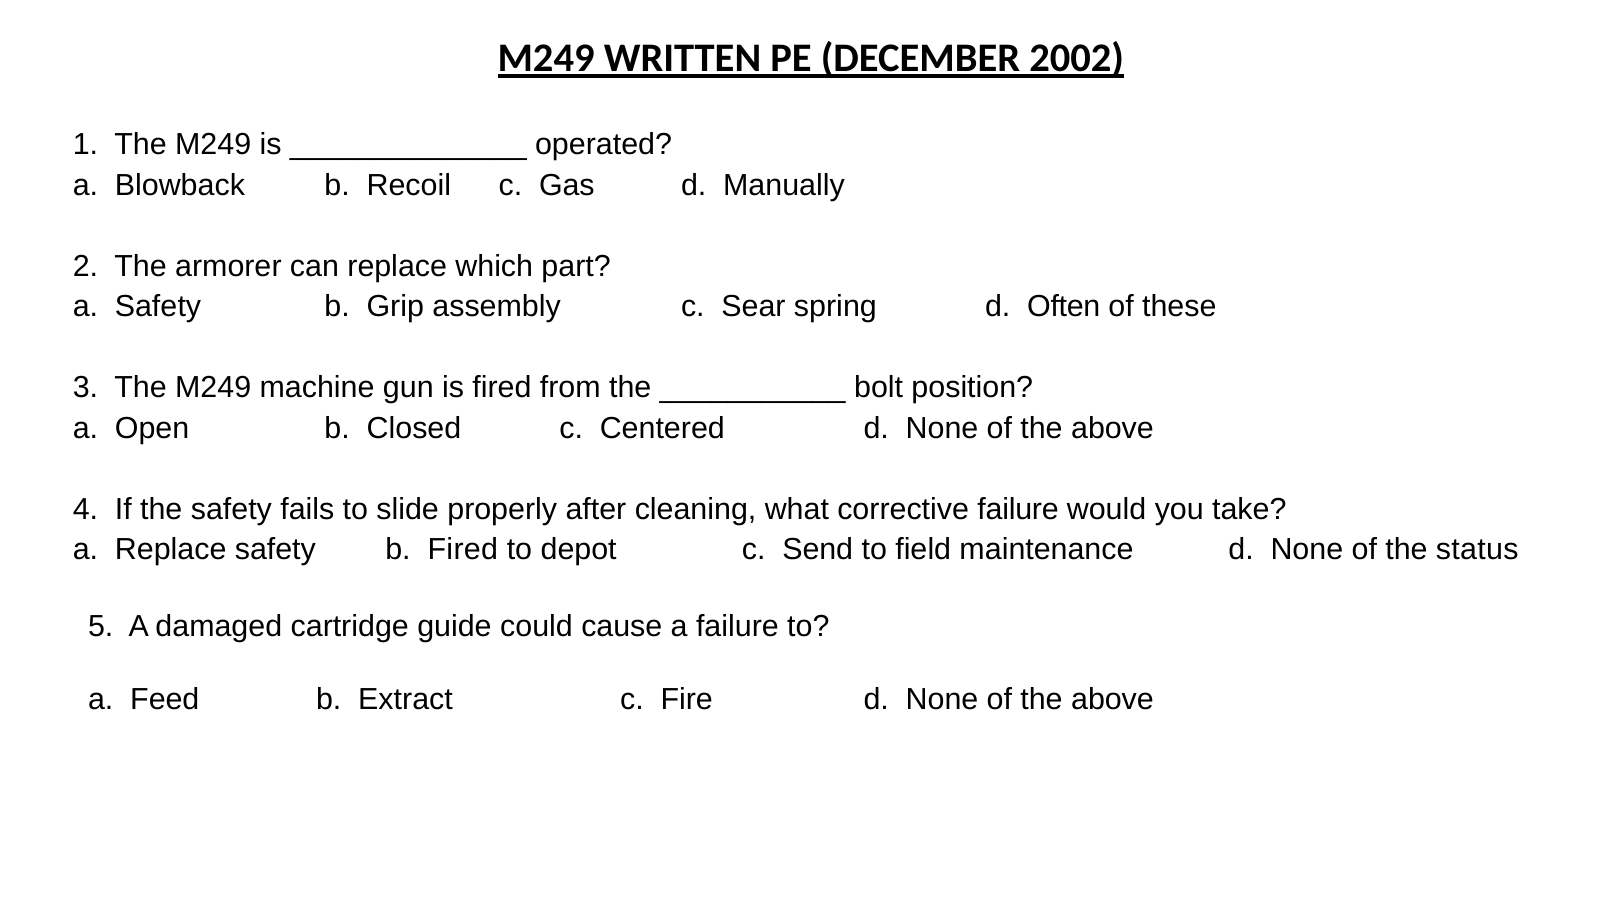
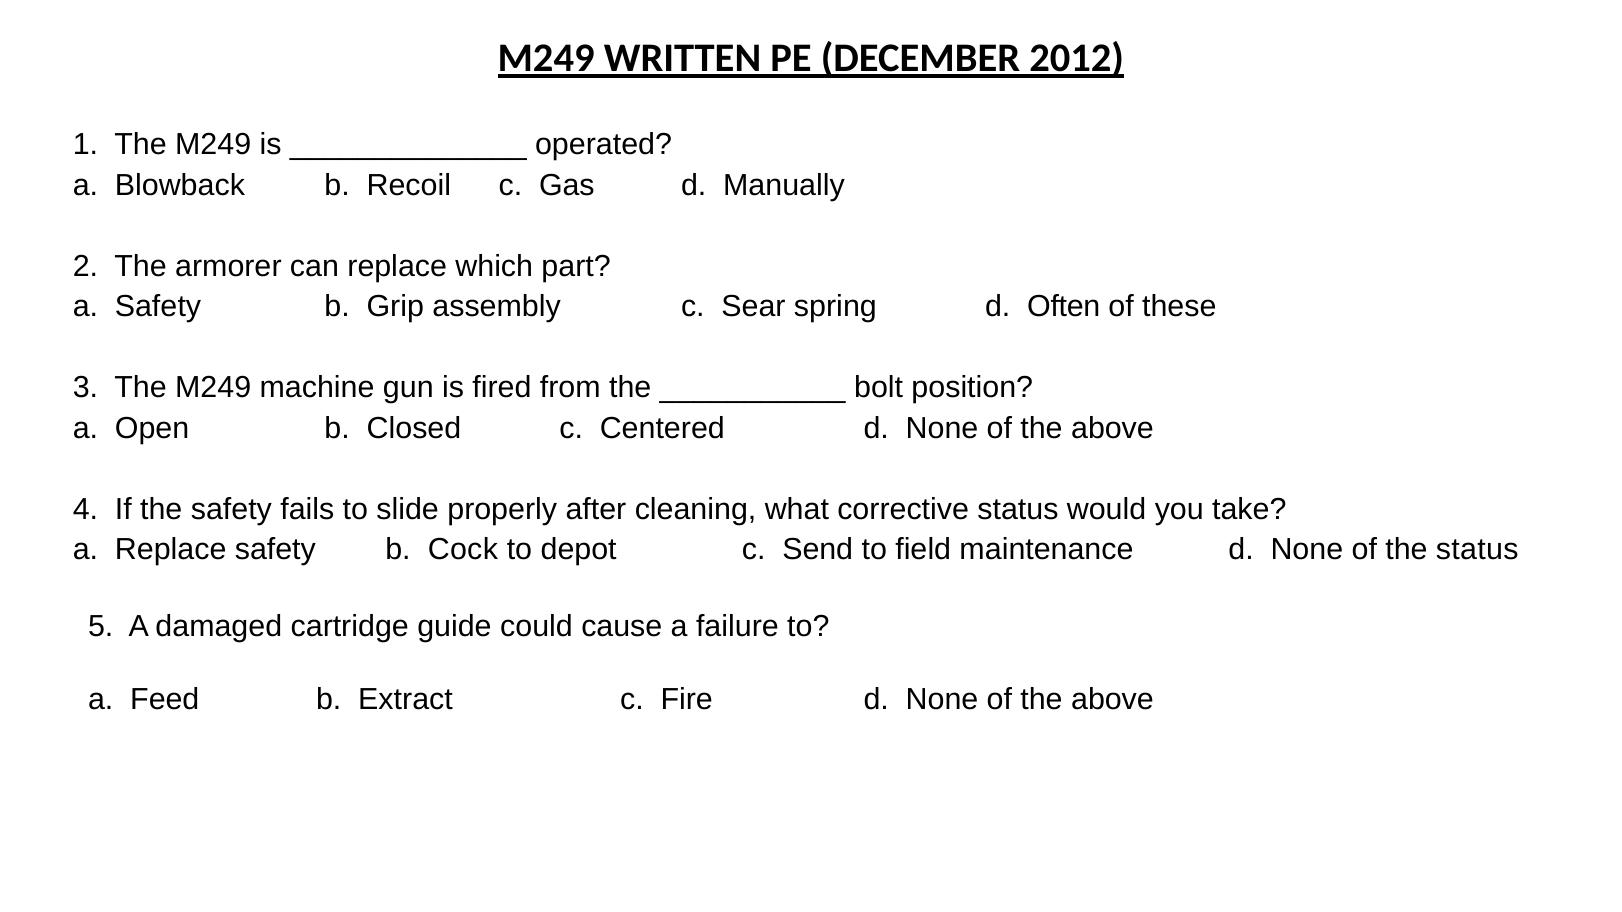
2002: 2002 -> 2012
corrective failure: failure -> status
b Fired: Fired -> Cock
